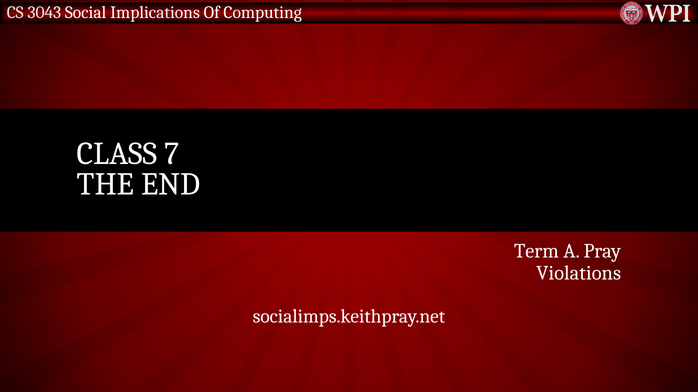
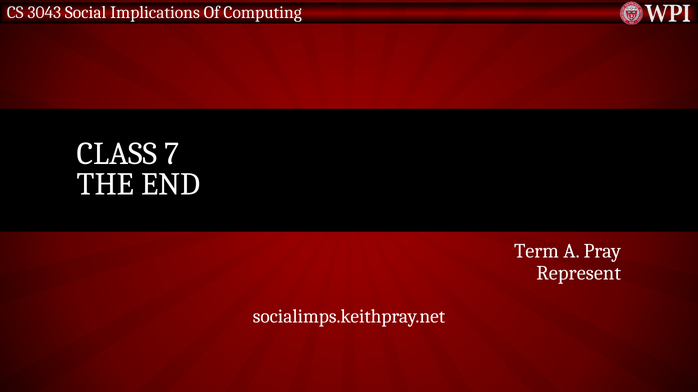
Violations: Violations -> Represent
